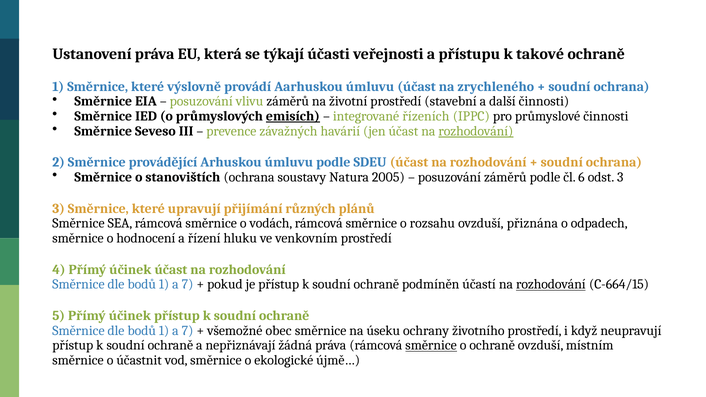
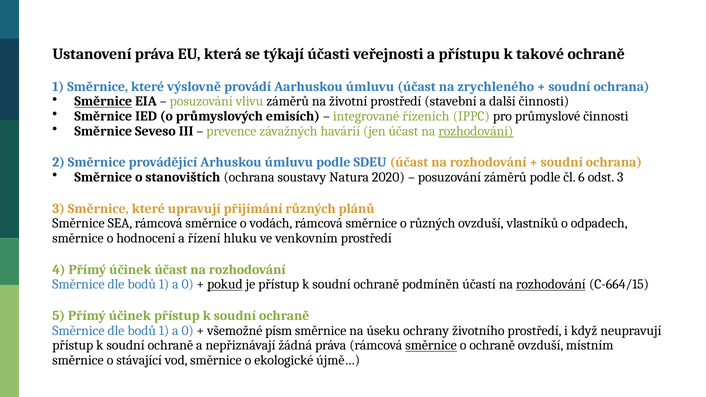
Směrnice at (103, 101) underline: none -> present
emisích underline: present -> none
2005: 2005 -> 2020
o rozsahu: rozsahu -> různých
přiznána: přiznána -> vlastníků
7 at (188, 284): 7 -> 0
pokud underline: none -> present
7 at (188, 331): 7 -> 0
obec: obec -> písm
účastnit: účastnit -> stávající
